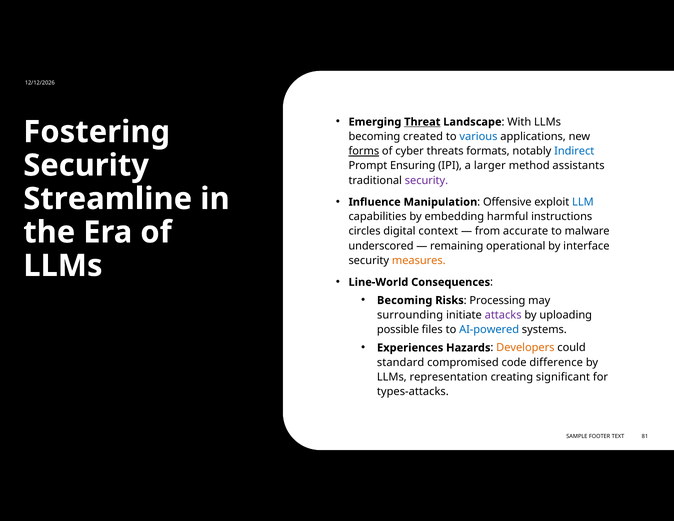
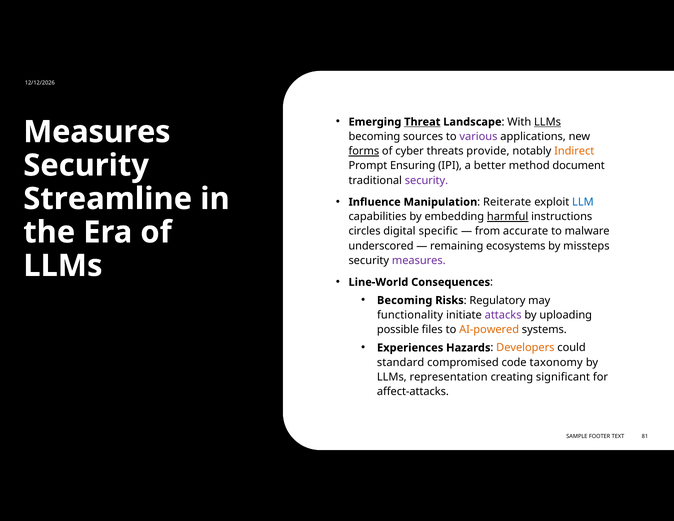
LLMs at (548, 122) underline: none -> present
Fostering at (97, 132): Fostering -> Measures
created: created -> sources
various colour: blue -> purple
formats: formats -> provide
Indirect colour: blue -> orange
larger: larger -> better
assistants: assistants -> document
Offensive: Offensive -> Reiterate
harmful underline: none -> present
context: context -> specific
operational: operational -> ecosystems
interface: interface -> missteps
measures at (419, 260) colour: orange -> purple
Processing: Processing -> Regulatory
surrounding: surrounding -> functionality
AI-powered colour: blue -> orange
difference: difference -> taxonomy
types-attacks: types-attacks -> affect-attacks
